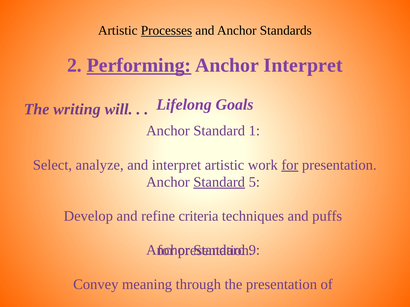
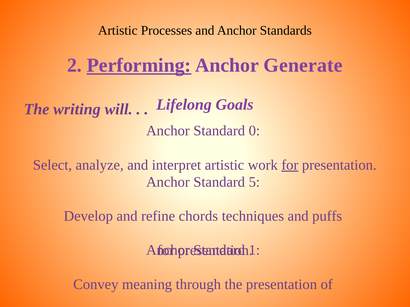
Processes underline: present -> none
Anchor Interpret: Interpret -> Generate
1: 1 -> 0
Standard at (219, 182) underline: present -> none
criteria: criteria -> chords
9: 9 -> 1
